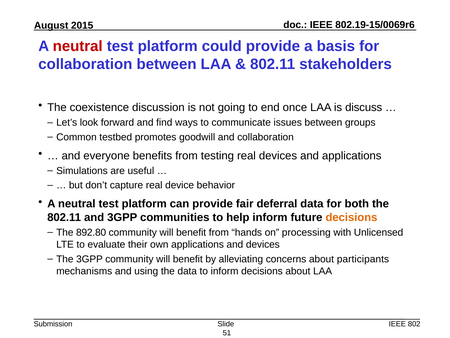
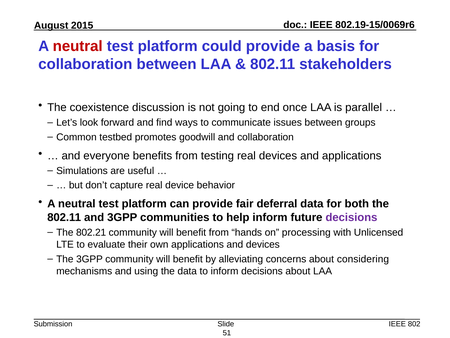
discuss: discuss -> parallel
decisions at (351, 217) colour: orange -> purple
892.80: 892.80 -> 802.21
participants: participants -> considering
